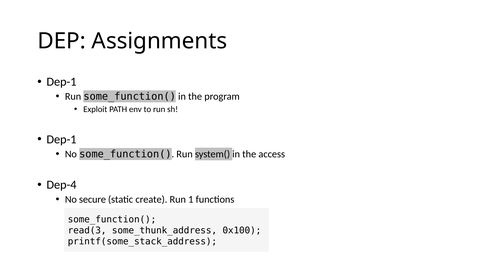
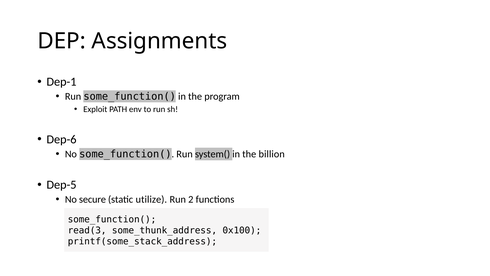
Dep-1 at (62, 139): Dep-1 -> Dep-6
access: access -> billion
Dep-4: Dep-4 -> Dep-5
create: create -> utilize
1: 1 -> 2
